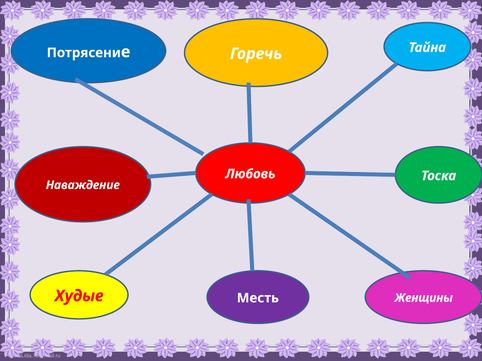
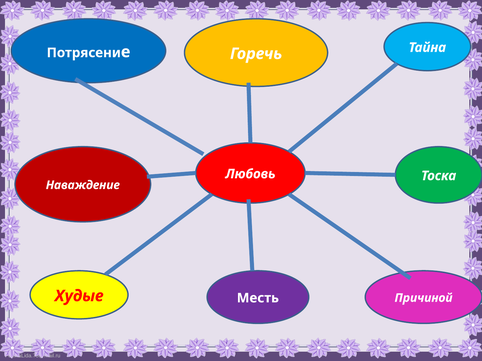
Женщины: Женщины -> Причиной
